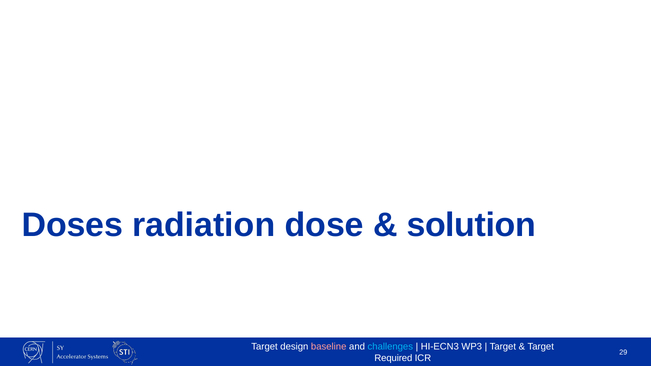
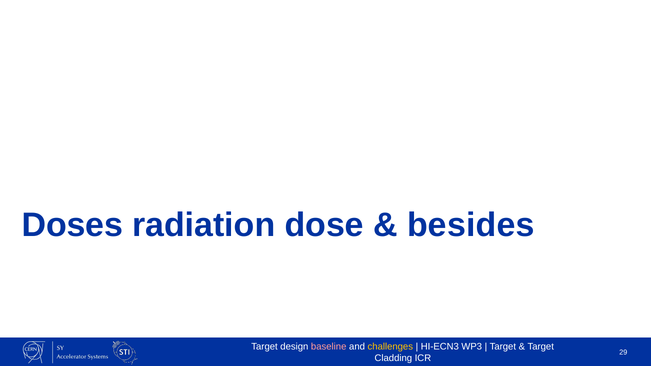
solution: solution -> besides
challenges colour: light blue -> yellow
Required: Required -> Cladding
